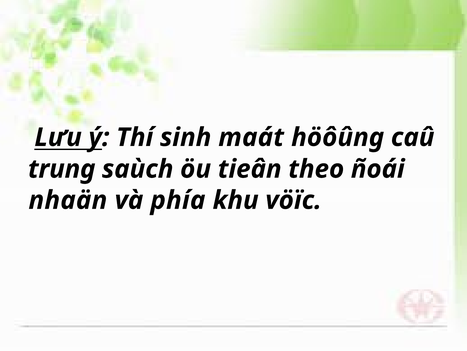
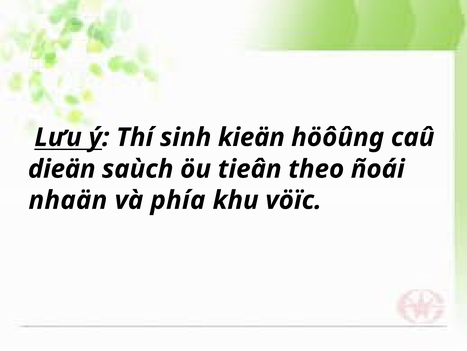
maát: maát -> kieän
trung: trung -> dieän
